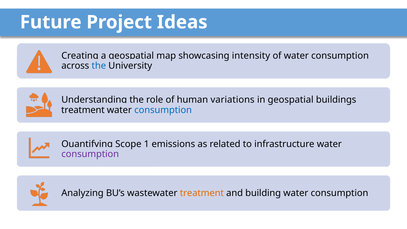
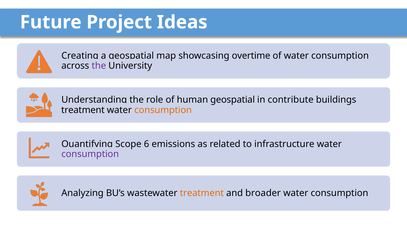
intensity: intensity -> overtime
the at (99, 66) colour: blue -> purple
variations at (233, 100): variations -> geospatial
in geospatial: geospatial -> contribute
consumption at (163, 110) colour: blue -> orange
1: 1 -> 6
building: building -> broader
